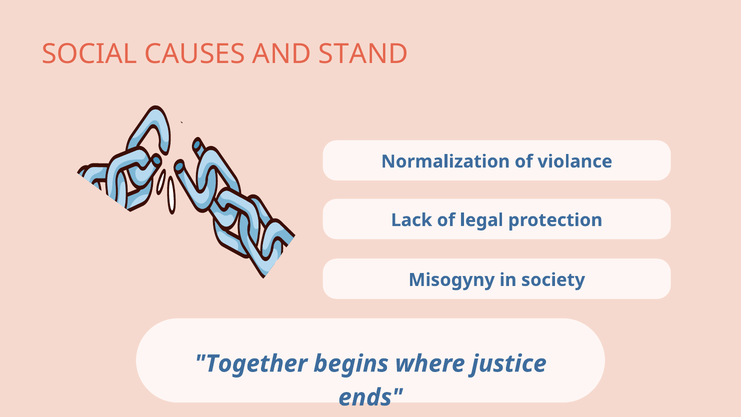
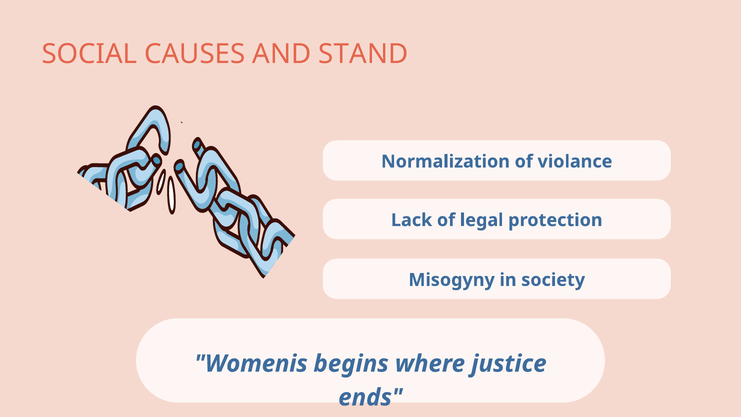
Together: Together -> Womenis
